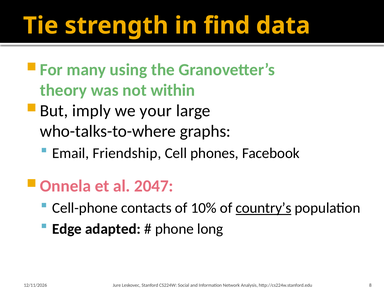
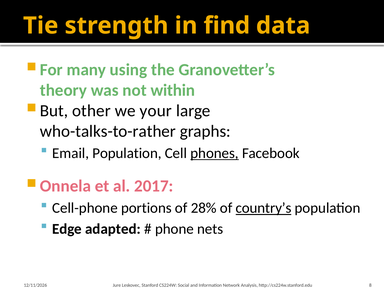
imply: imply -> other
who-talks-to-where: who-talks-to-where -> who-talks-to-rather
Email Friendship: Friendship -> Population
phones underline: none -> present
2047: 2047 -> 2017
contacts: contacts -> portions
10%: 10% -> 28%
long: long -> nets
